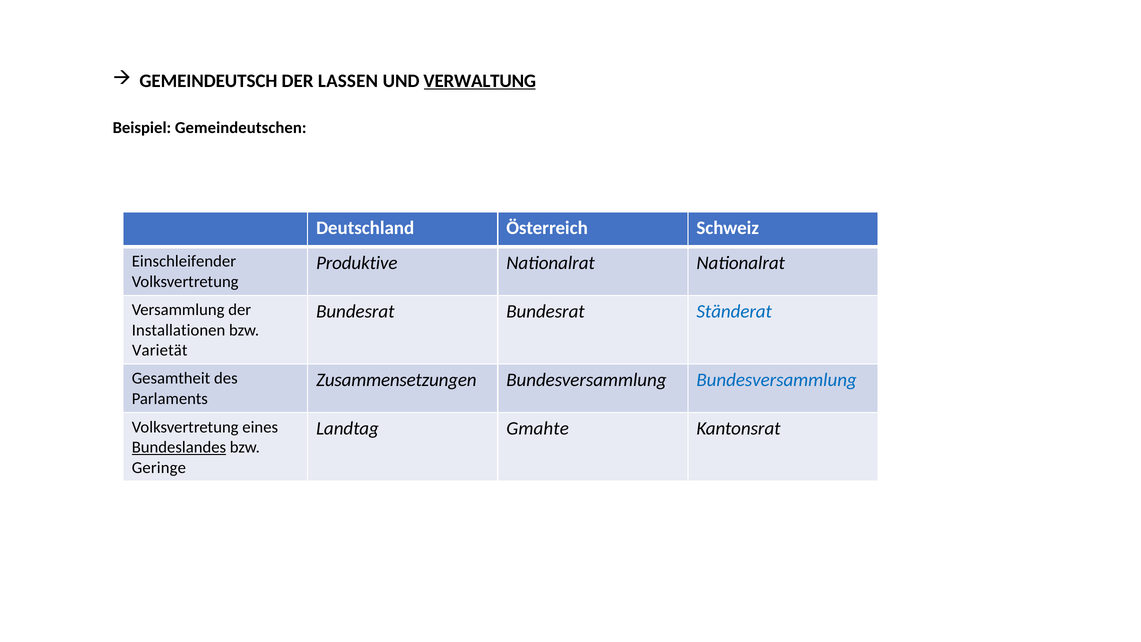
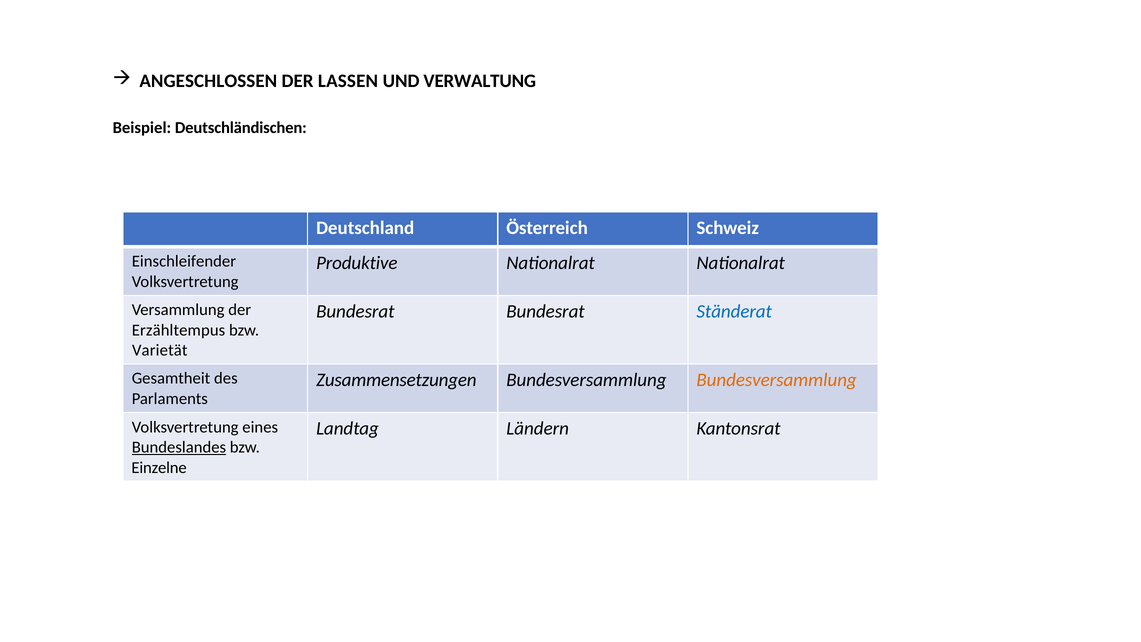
GEMEINDEUTSCH: GEMEINDEUTSCH -> ANGESCHLOSSEN
VERWALTUNG underline: present -> none
Gemeindeutschen: Gemeindeutschen -> Deutschländischen
Installationen: Installationen -> Erzähltempus
Bundesversammlung at (777, 380) colour: blue -> orange
Gmahte: Gmahte -> Ländern
Geringe: Geringe -> Einzelne
